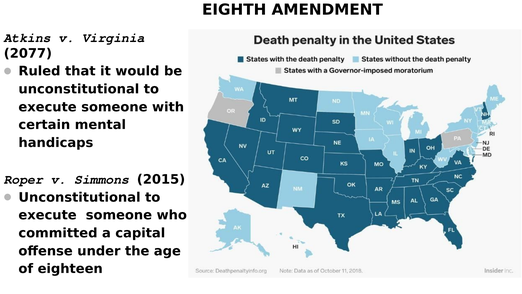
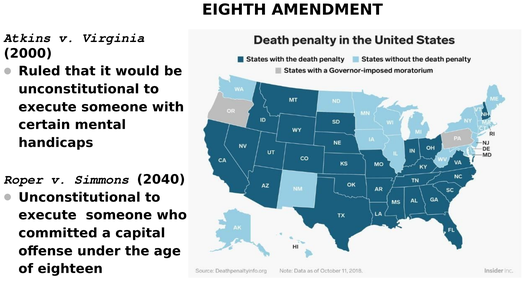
2077: 2077 -> 2000
2015: 2015 -> 2040
